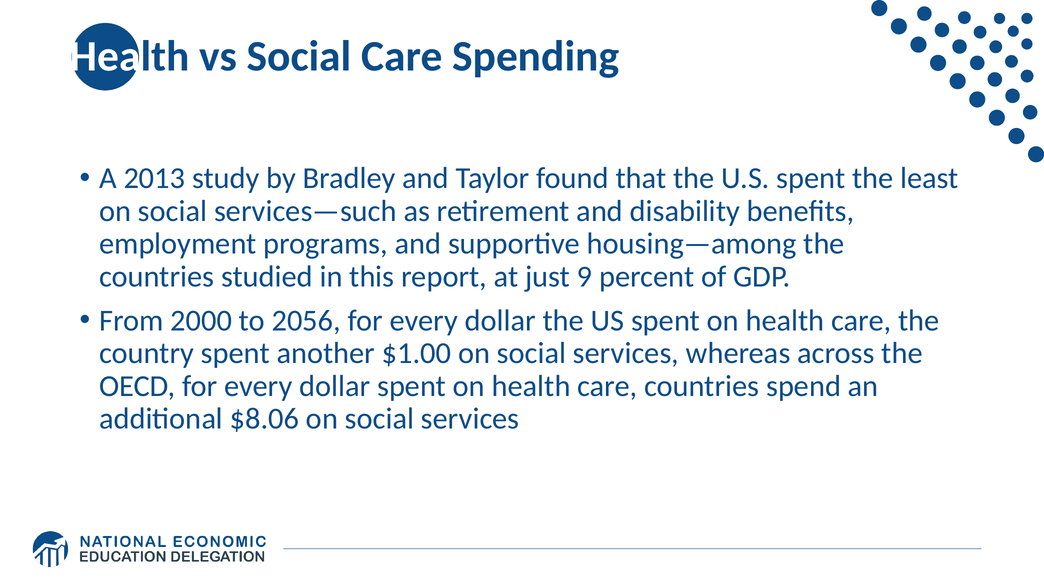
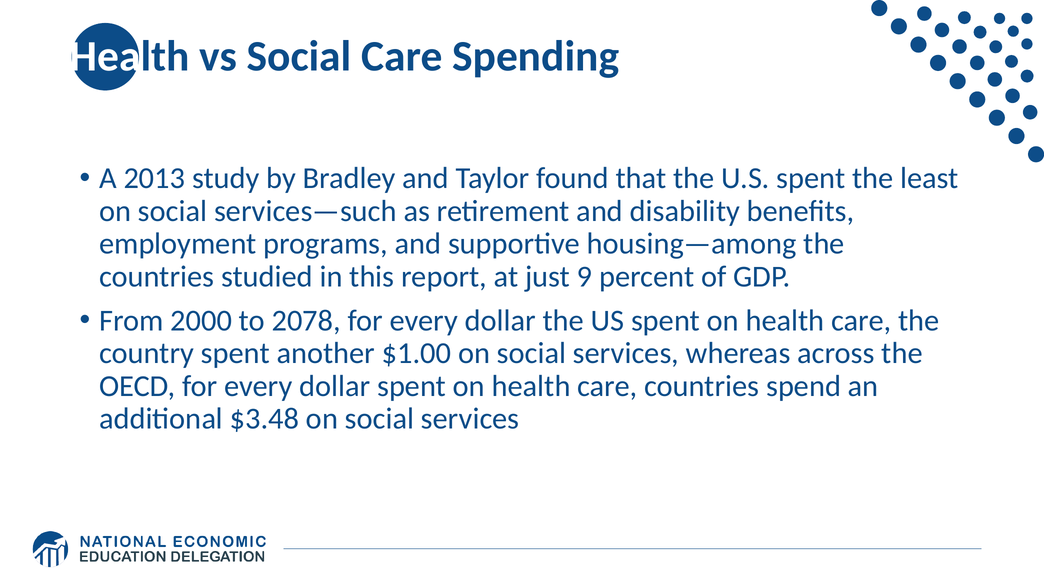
2056: 2056 -> 2078
$8.06: $8.06 -> $3.48
